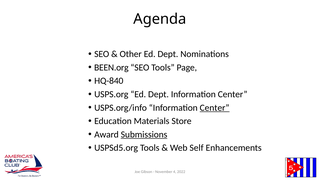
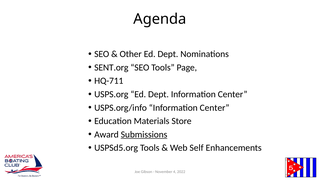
BEEN.org: BEEN.org -> SENT.org
HQ-840: HQ-840 -> HQ-711
Center at (215, 108) underline: present -> none
